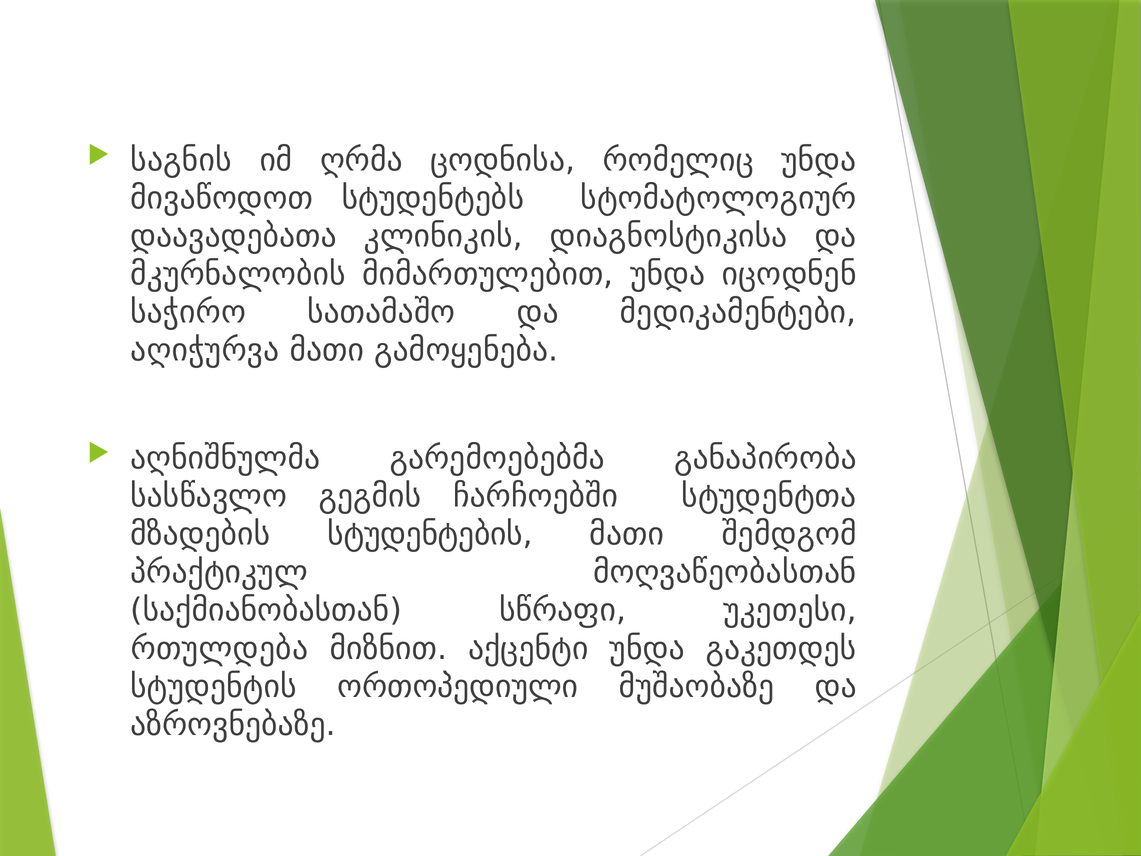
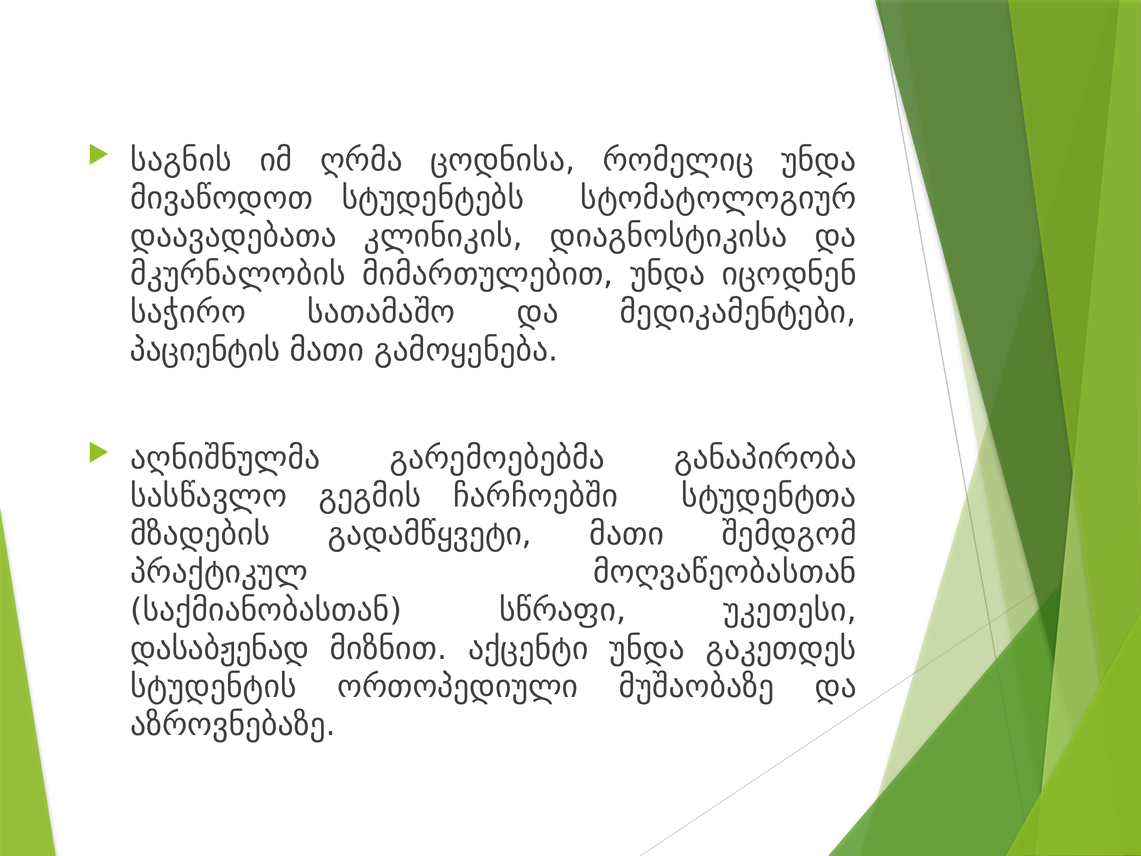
აღიჭურვა: აღიჭურვა -> პაციენტის
სტუდენტების: სტუდენტების -> გადამწყვეტი
რთულდება: რთულდება -> დასაბჟენად
